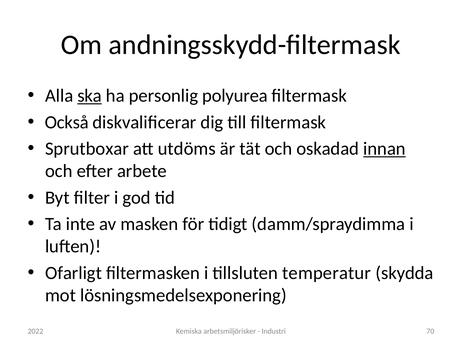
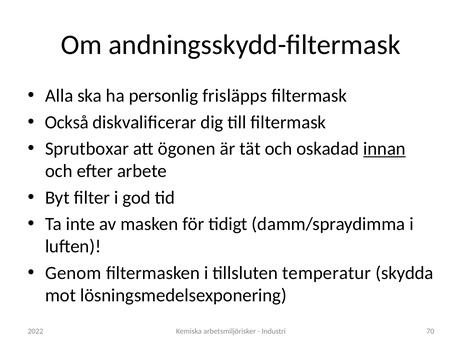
ska underline: present -> none
polyurea: polyurea -> frisläpps
utdöms: utdöms -> ögonen
Ofarligt: Ofarligt -> Genom
